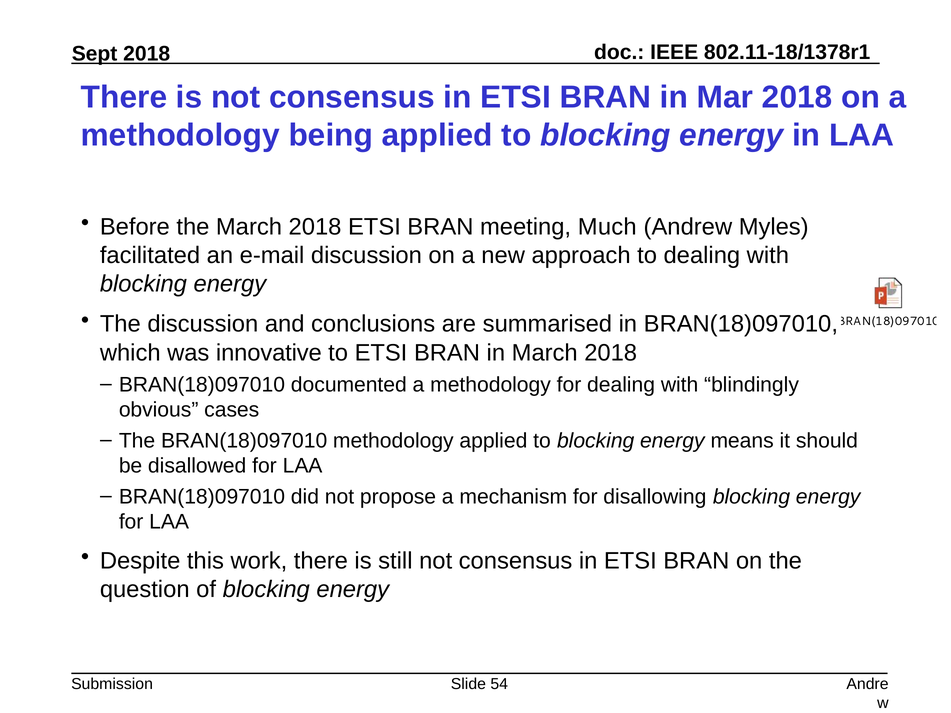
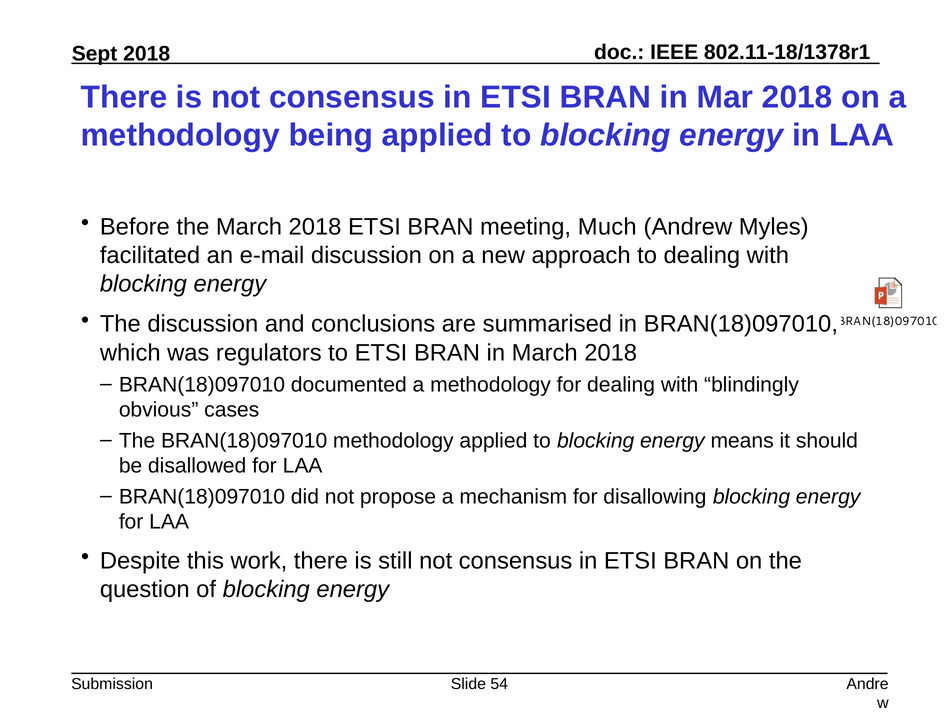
innovative: innovative -> regulators
